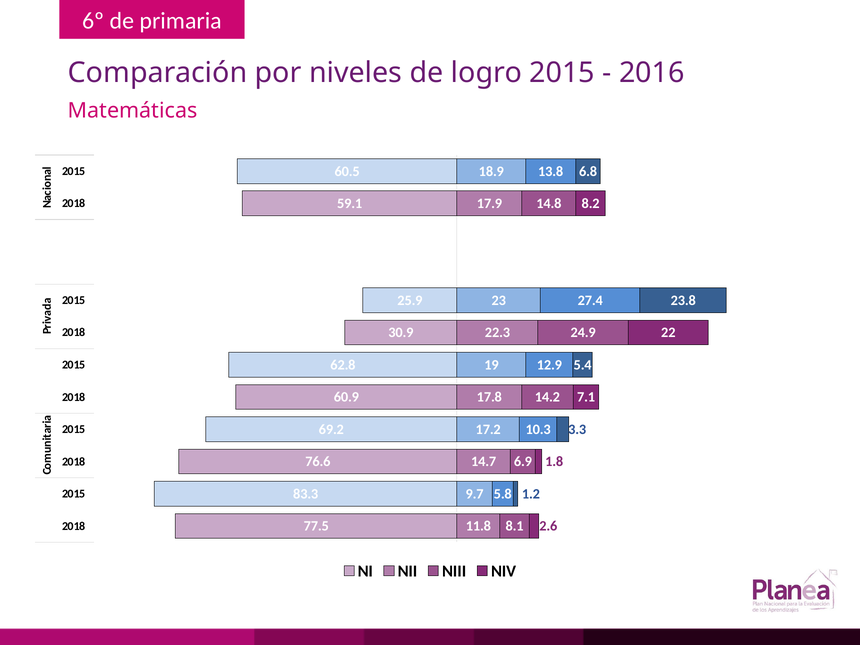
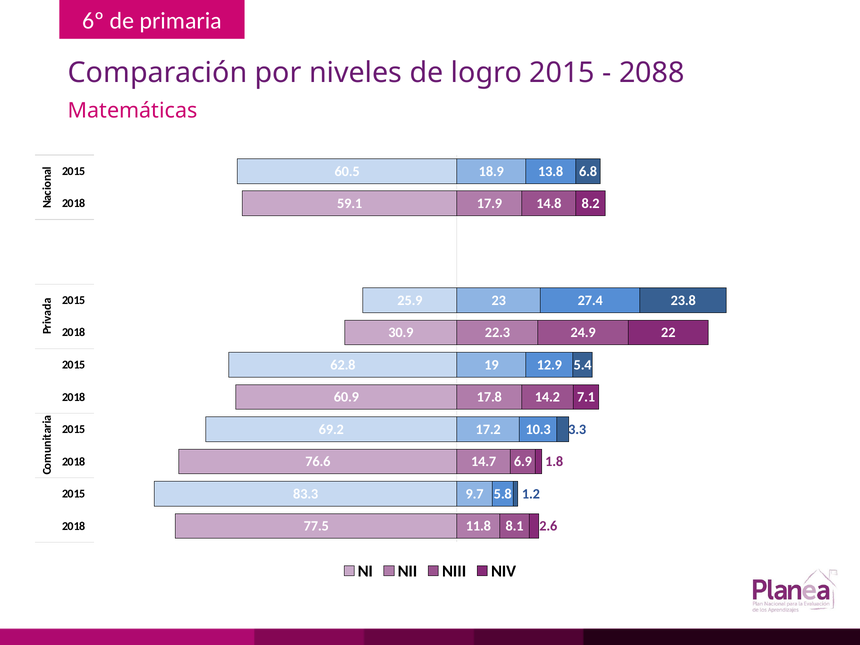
2016: 2016 -> 2088
